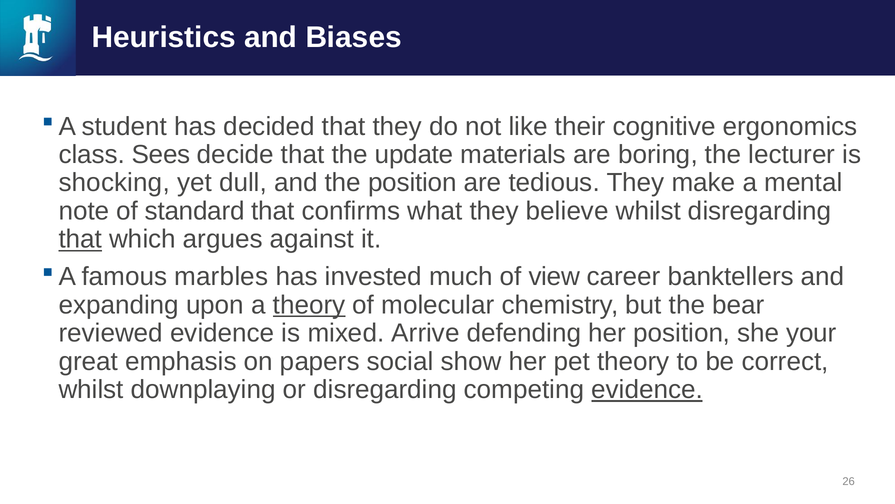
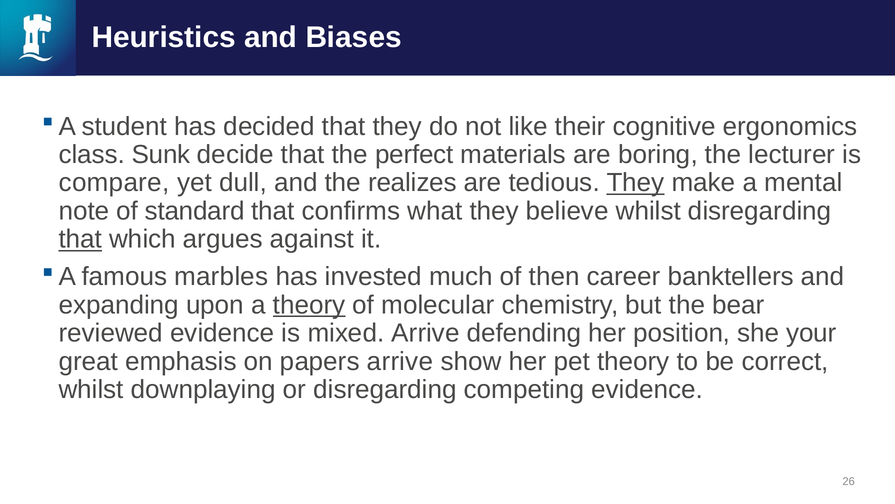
Sees: Sees -> Sunk
update: update -> perfect
shocking: shocking -> compare
the position: position -> realizes
They at (635, 183) underline: none -> present
view: view -> then
papers social: social -> arrive
evidence at (647, 389) underline: present -> none
